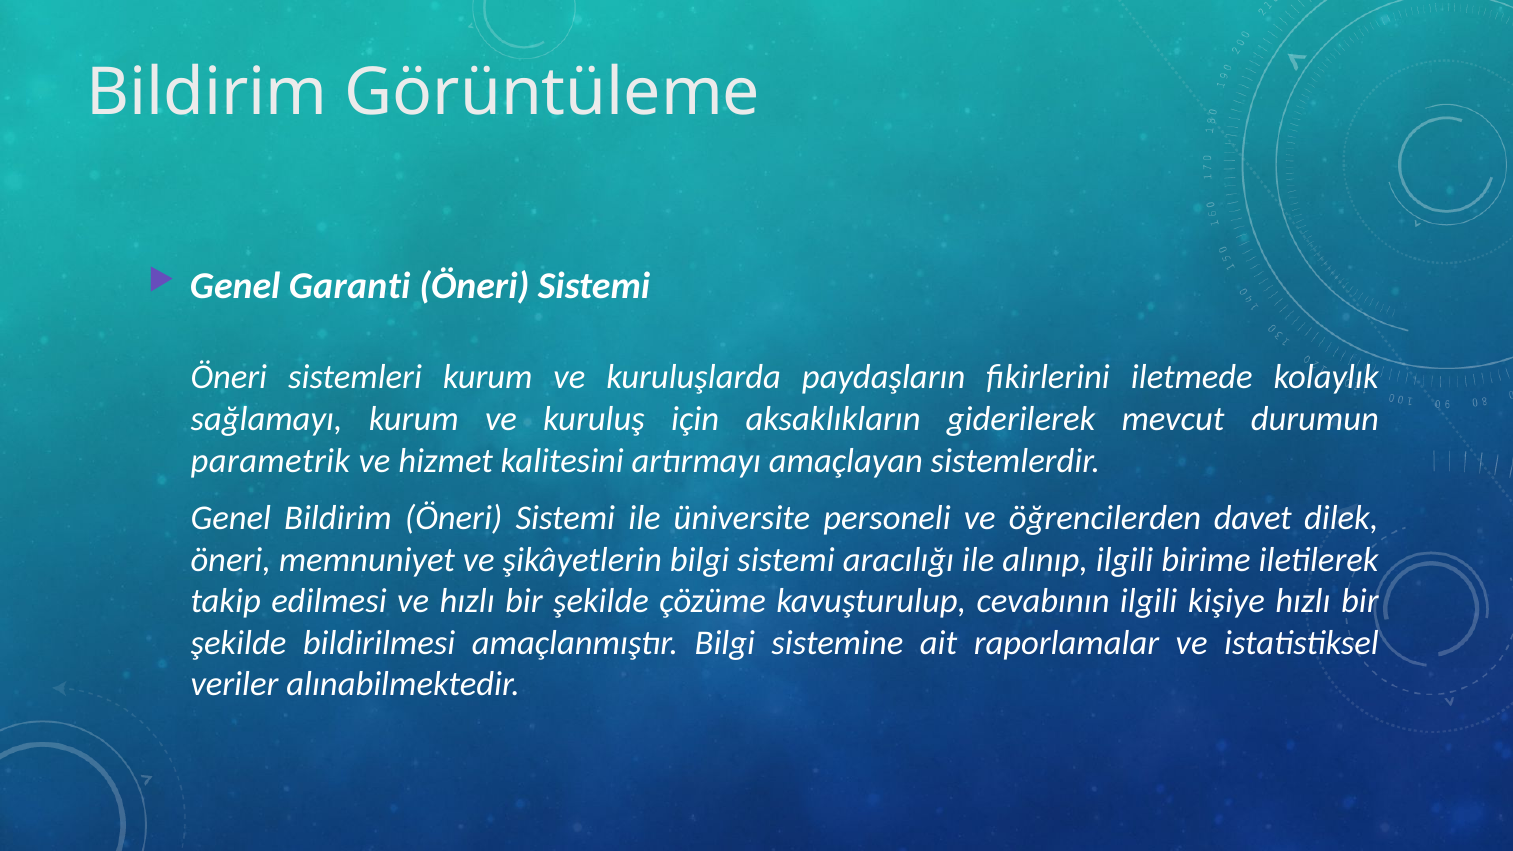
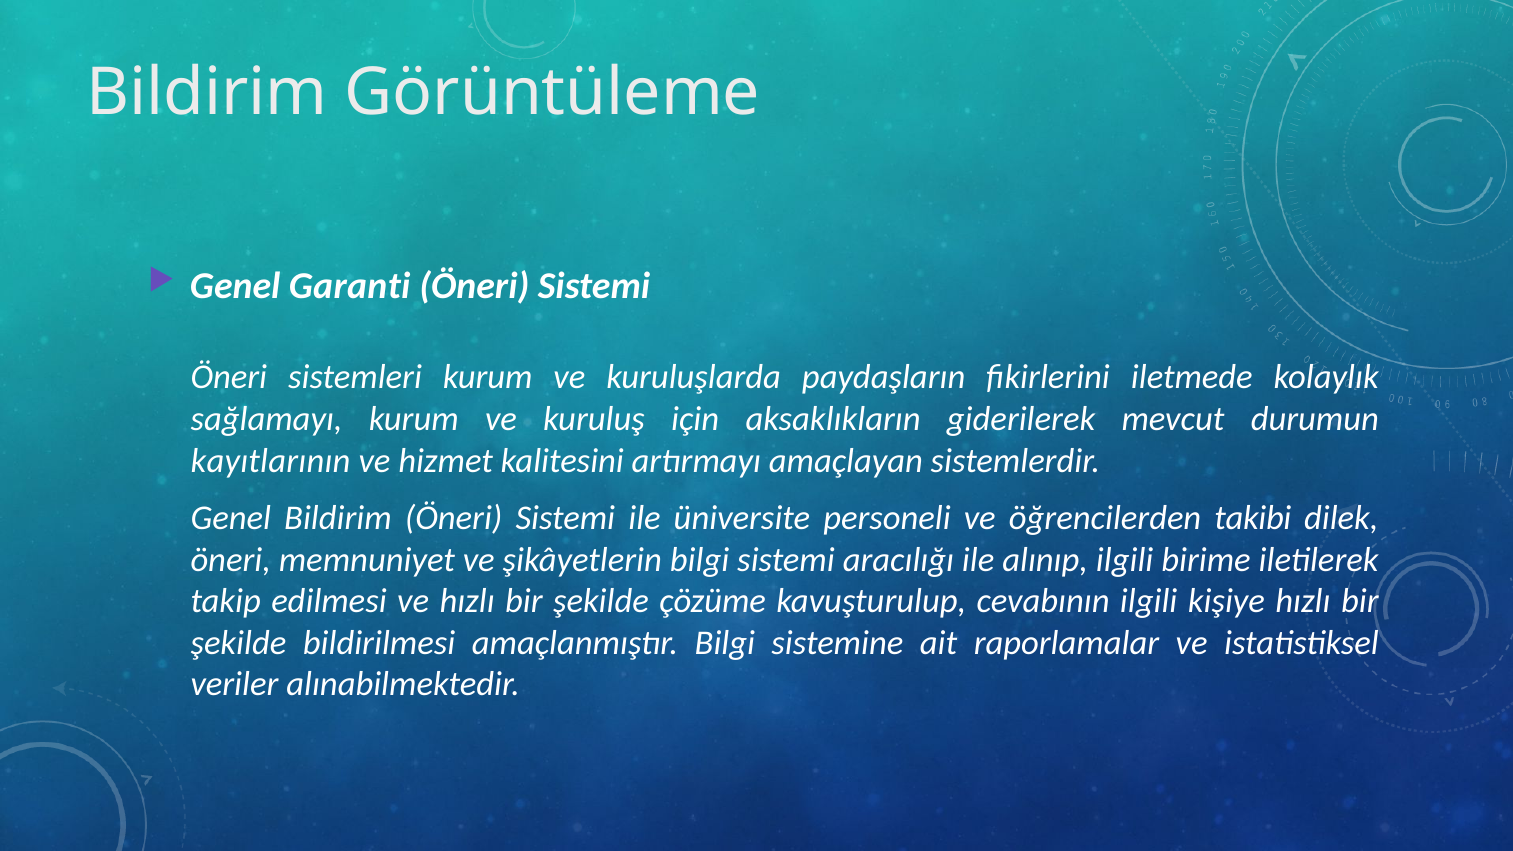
parametrik: parametrik -> kayıtlarının
davet: davet -> takibi
